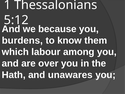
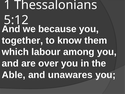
burdens: burdens -> together
Hath: Hath -> Able
